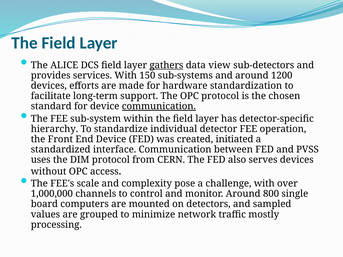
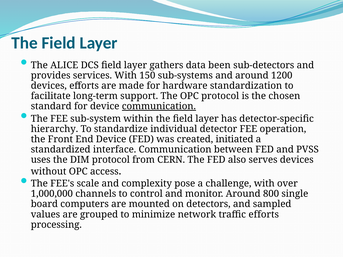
gathers underline: present -> none
view: view -> been
traffic mostly: mostly -> efforts
